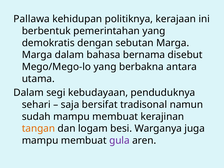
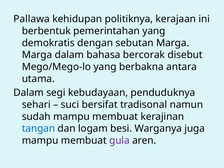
bernama: bernama -> bercorak
saja: saja -> suci
tangan colour: orange -> blue
